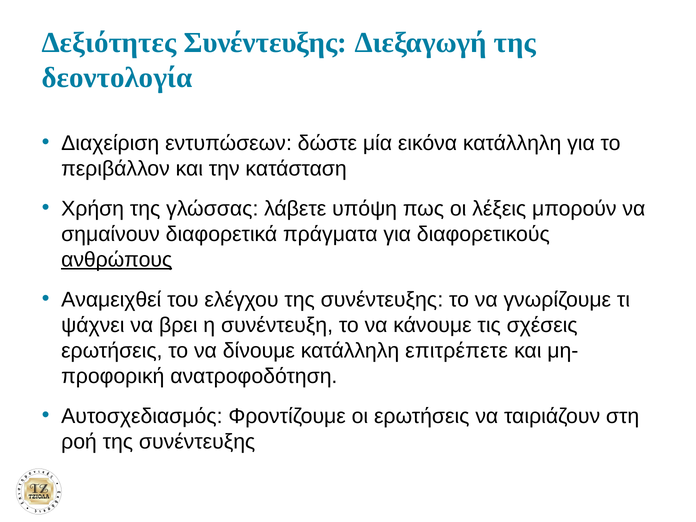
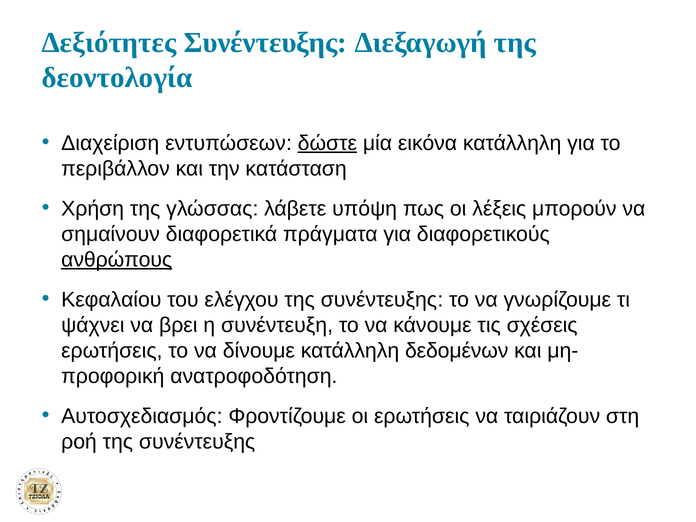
δώστε underline: none -> present
Αναμειχθεί: Αναμειχθεί -> Κεφαλαίου
επιτρέπετε: επιτρέπετε -> δεδομένων
